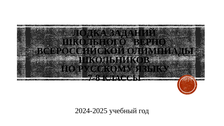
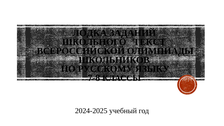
ВЕРНО: ВЕРНО -> ТЕКСТ
